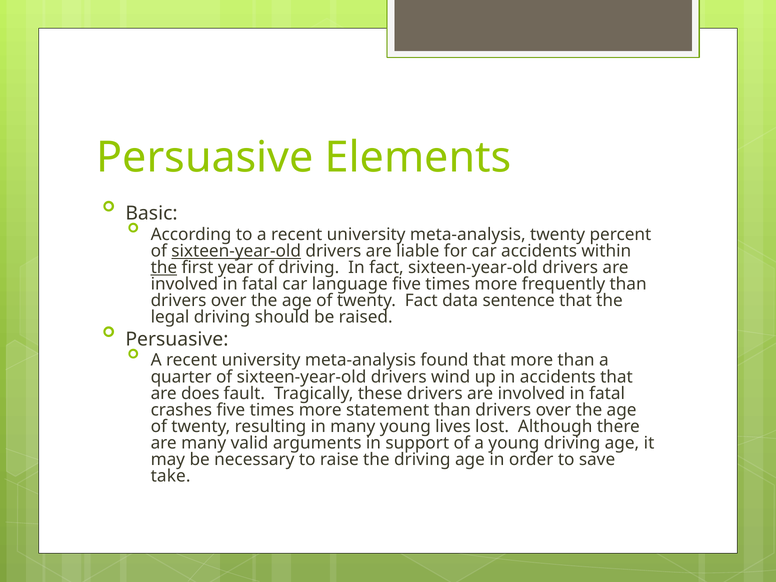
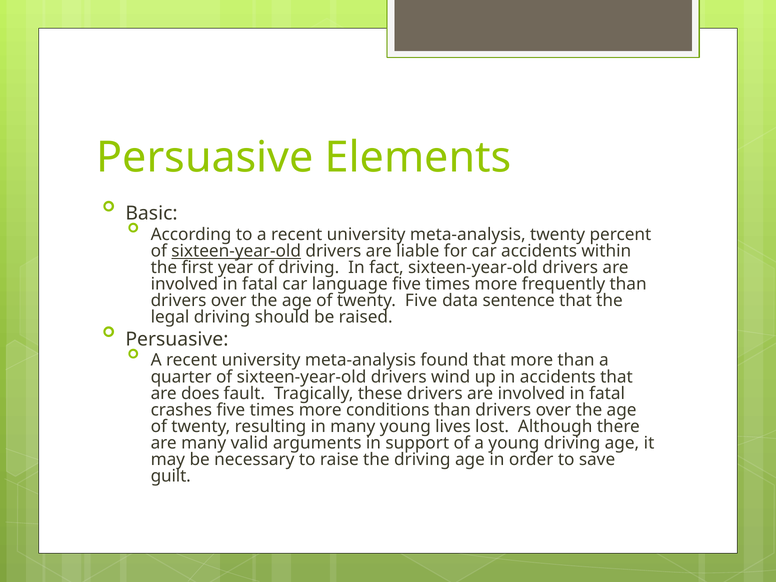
the at (164, 268) underline: present -> none
twenty Fact: Fact -> Five
statement: statement -> conditions
take: take -> guilt
